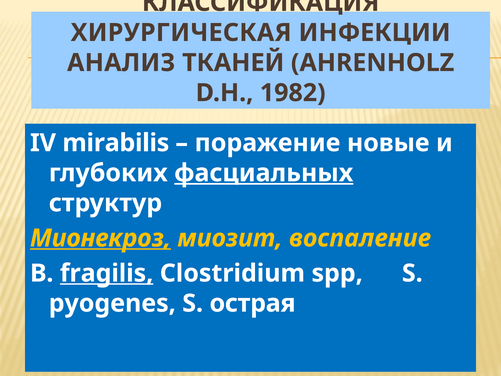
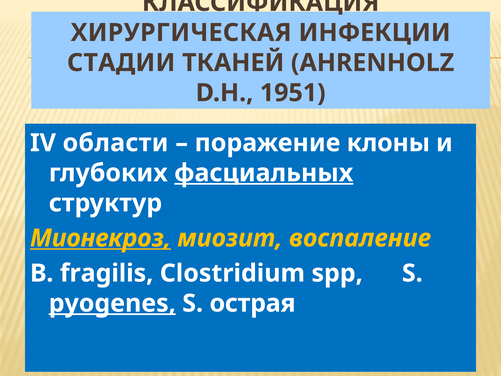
АНАЛИЗ: АНАЛИЗ -> СТАДИИ
1982: 1982 -> 1951
mirabilis: mirabilis -> области
новые: новые -> клоны
fragilis underline: present -> none
pyogenes underline: none -> present
